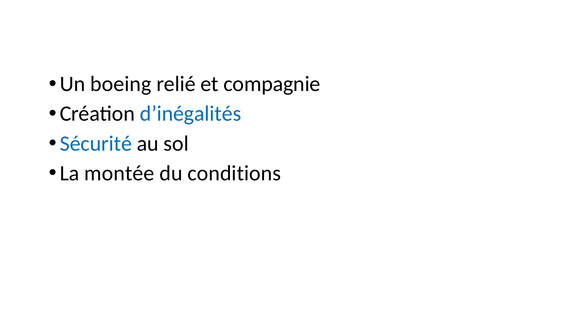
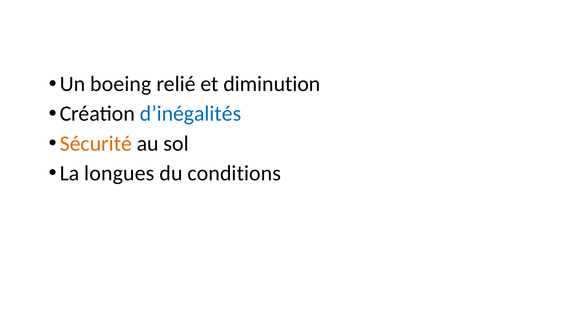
compagnie: compagnie -> diminution
Sécurité colour: blue -> orange
montée: montée -> longues
